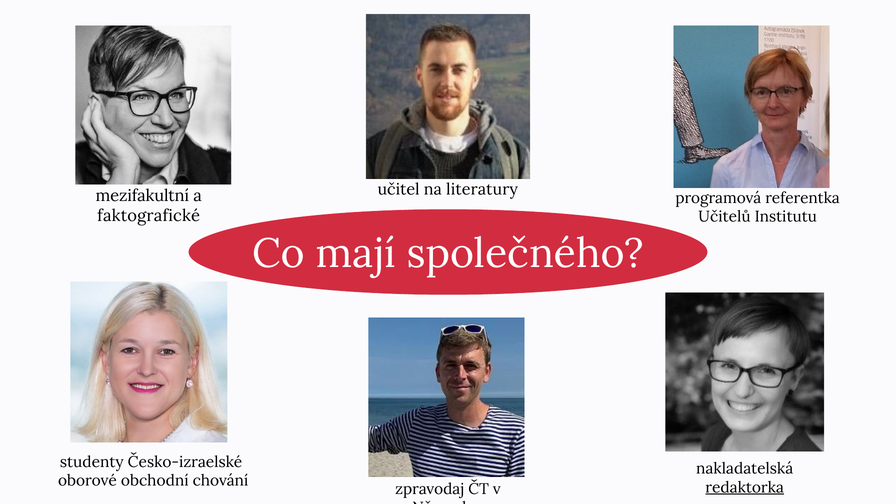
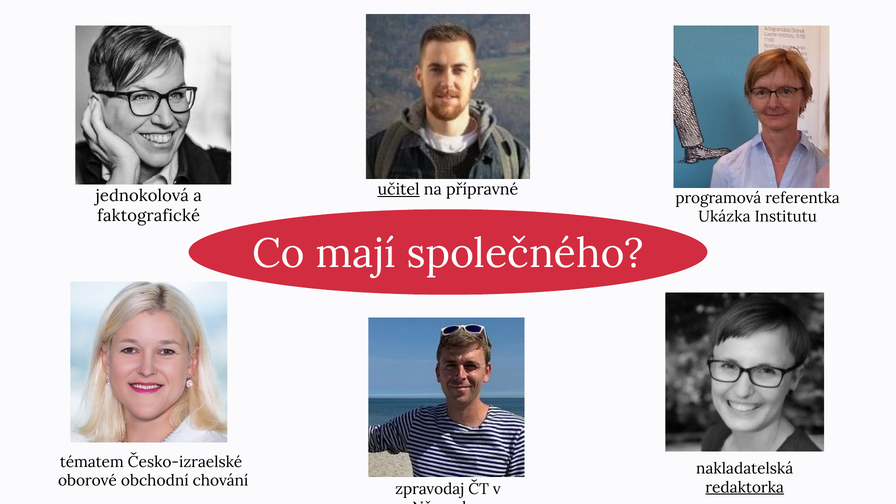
učitel underline: none -> present
literatury: literatury -> přípravné
mezifakultní: mezifakultní -> jednokolová
Učitelů: Učitelů -> Ukázka
studenty: studenty -> tématem
